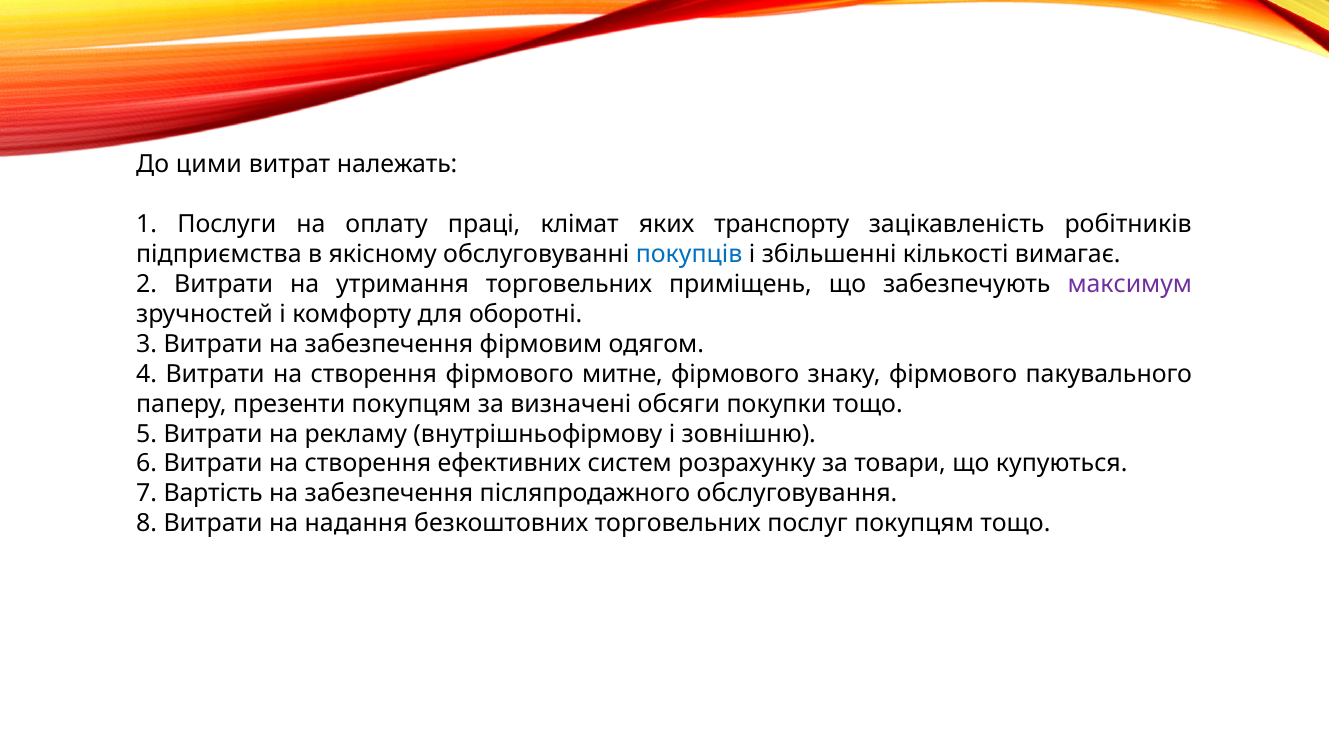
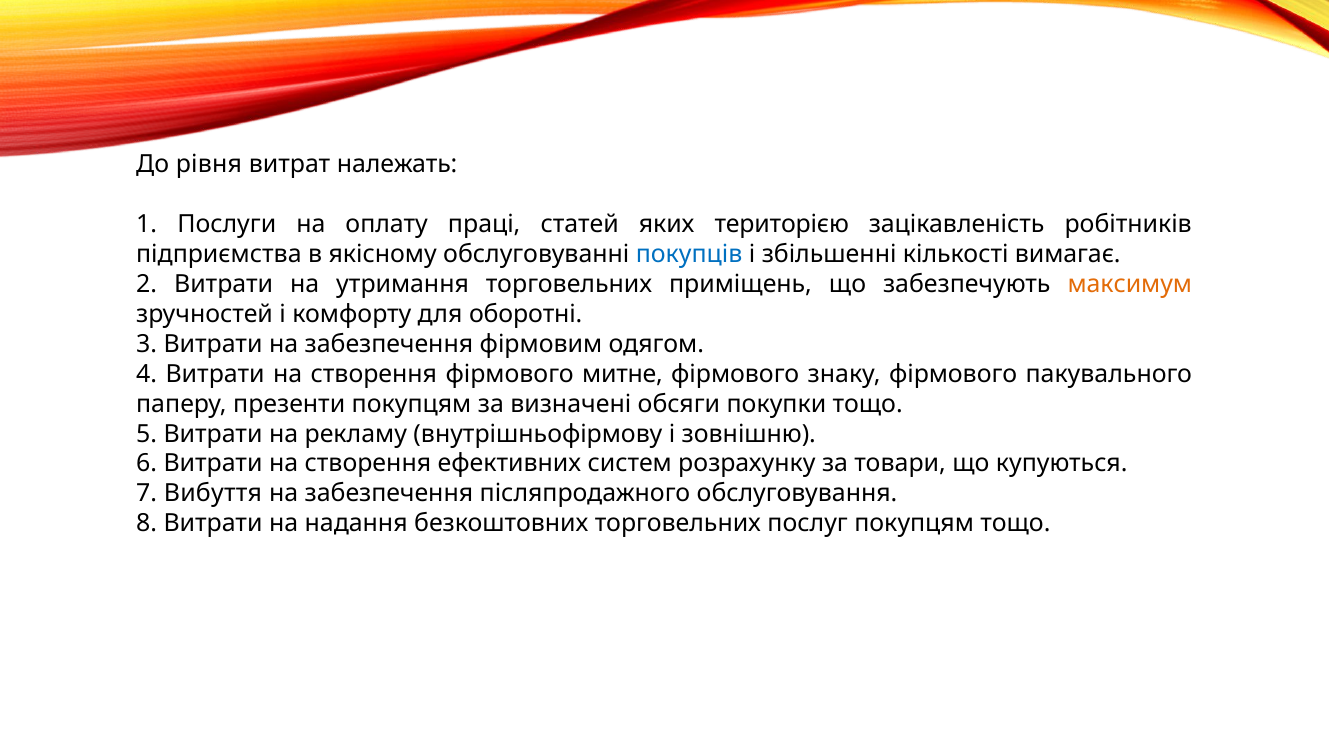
цими: цими -> рівня
клімат: клімат -> статей
транспорту: транспорту -> територією
максимум colour: purple -> orange
Вартість: Вартість -> Вибуття
